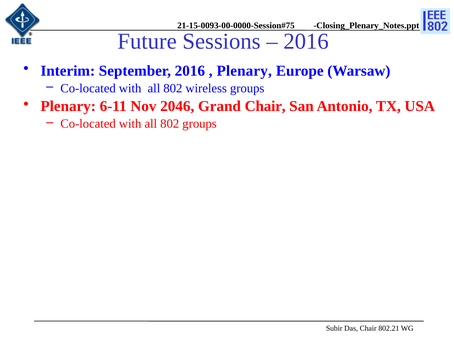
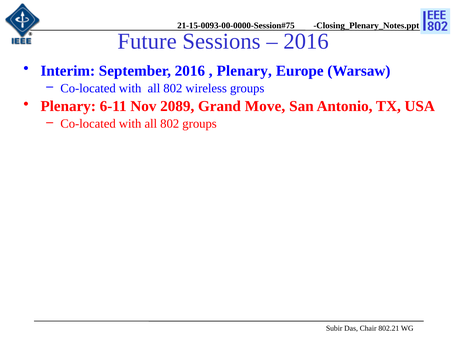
2046: 2046 -> 2089
Grand Chair: Chair -> Move
